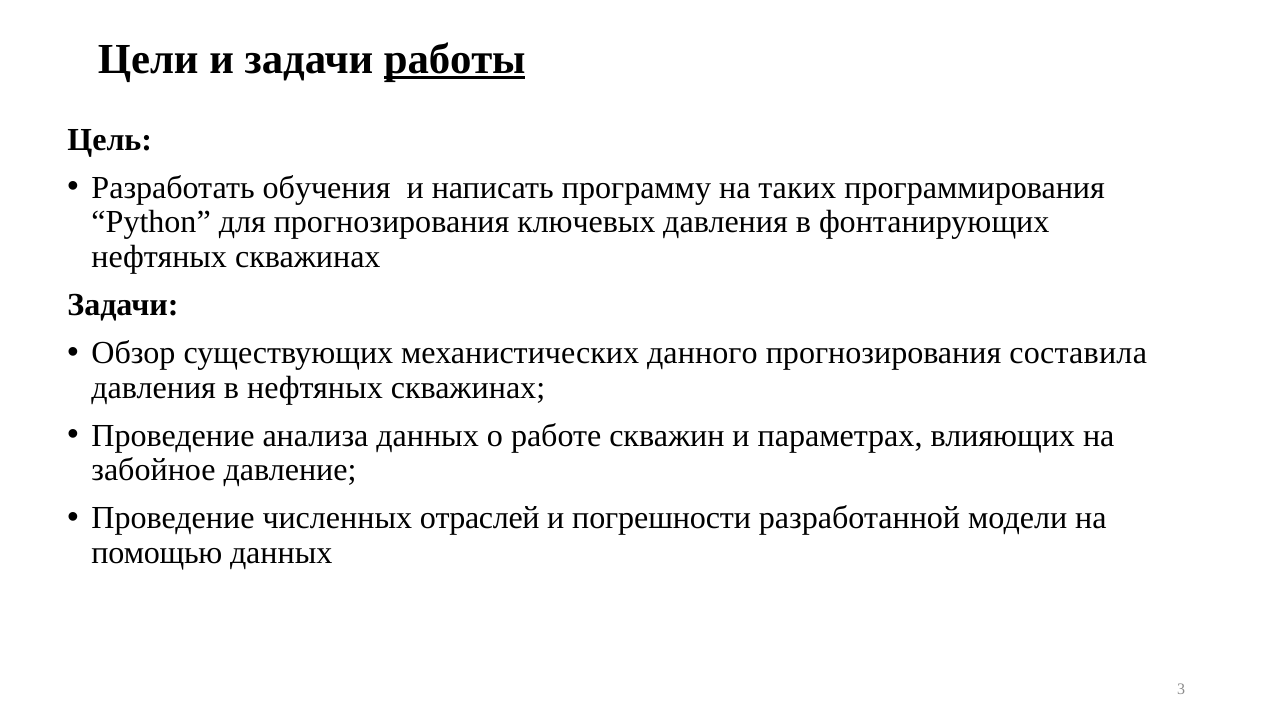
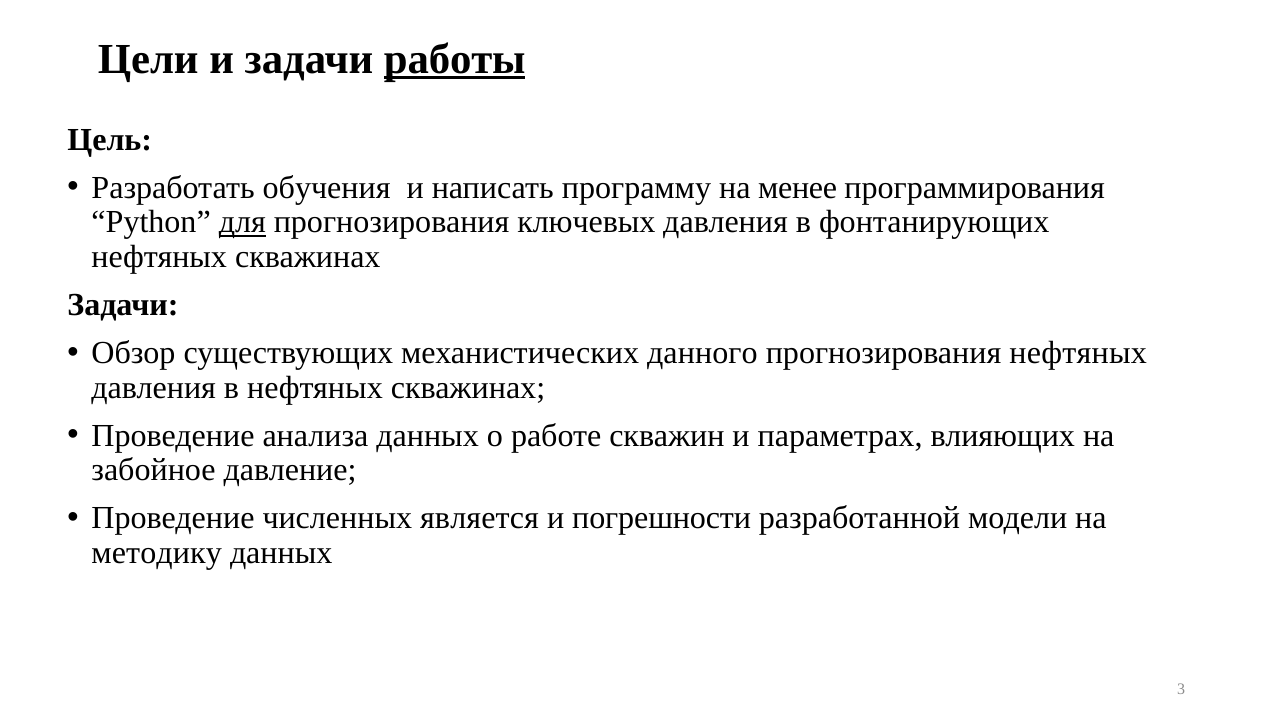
таких: таких -> менее
для underline: none -> present
прогнозирования составила: составила -> нефтяных
отраслей: отраслей -> является
помощью: помощью -> методику
